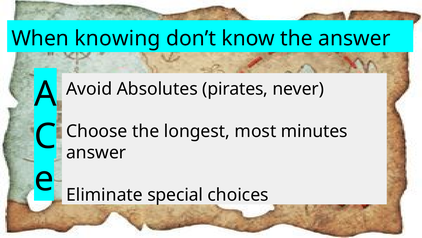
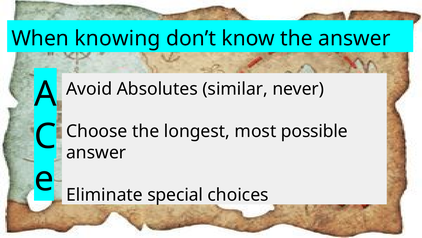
pirates: pirates -> similar
minutes: minutes -> possible
